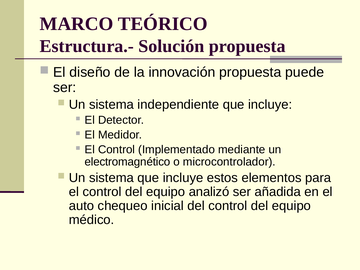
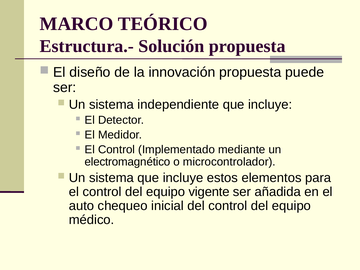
analizó: analizó -> vigente
